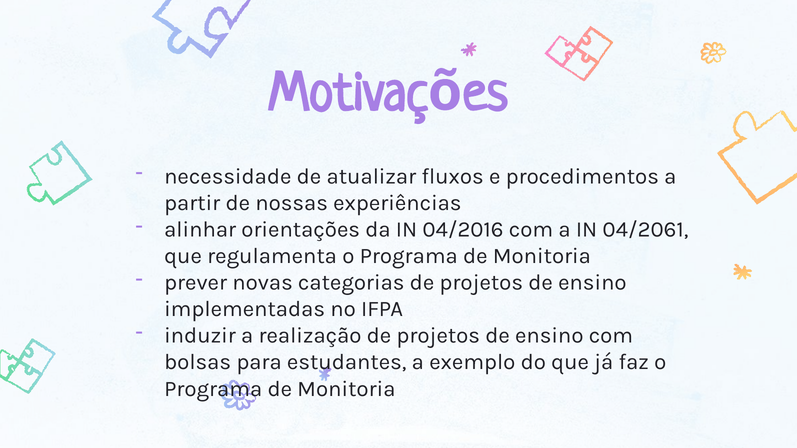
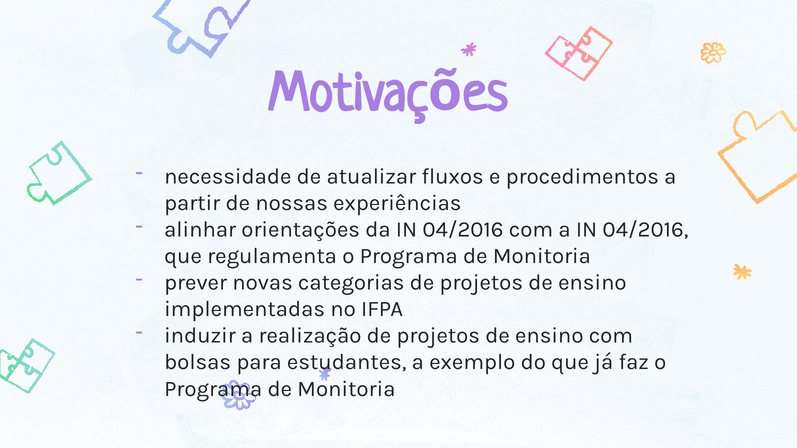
a IN 04/2061: 04/2061 -> 04/2016
